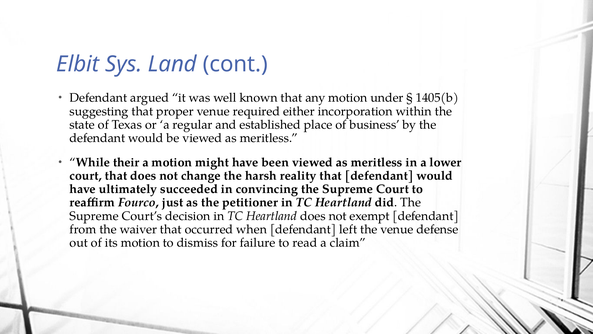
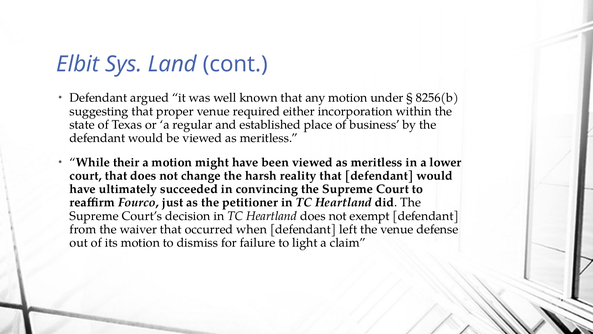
1405(b: 1405(b -> 8256(b
read: read -> light
